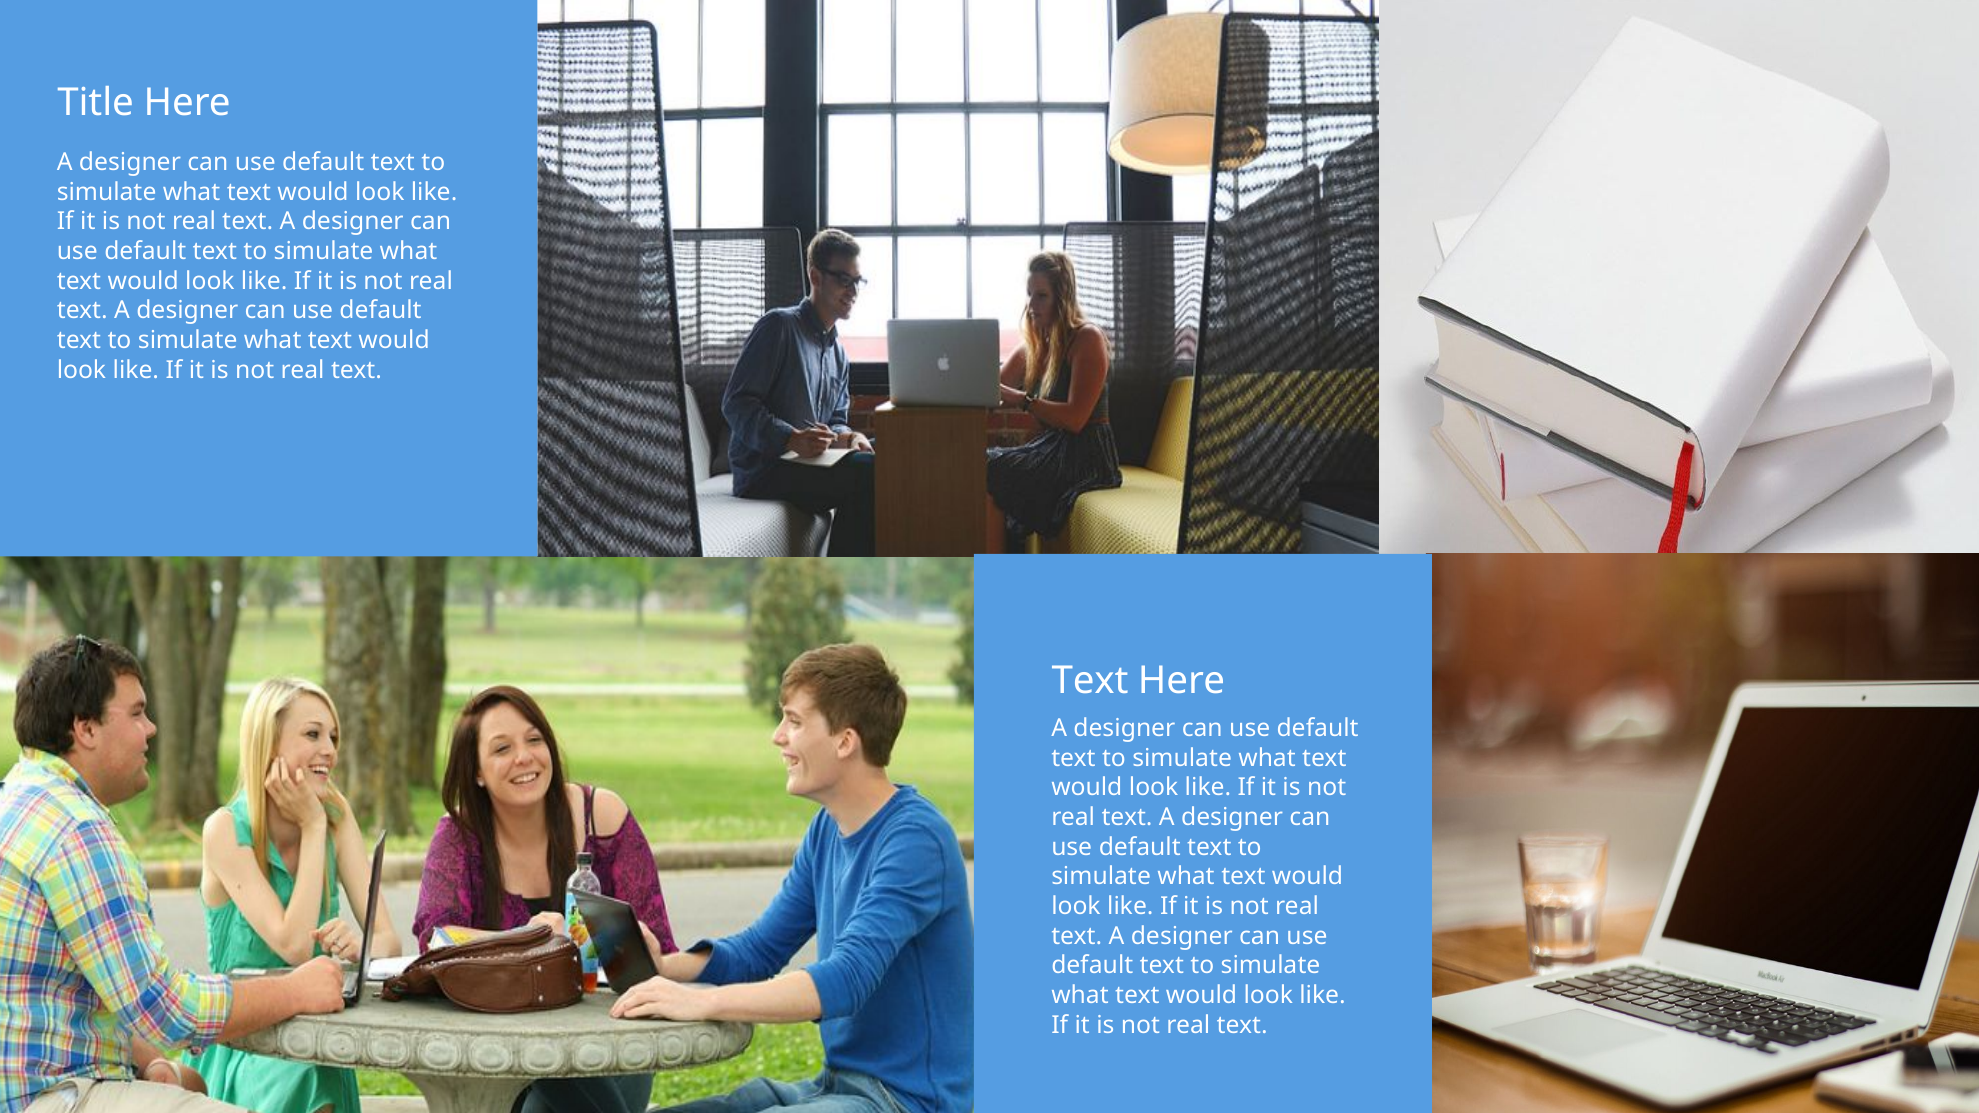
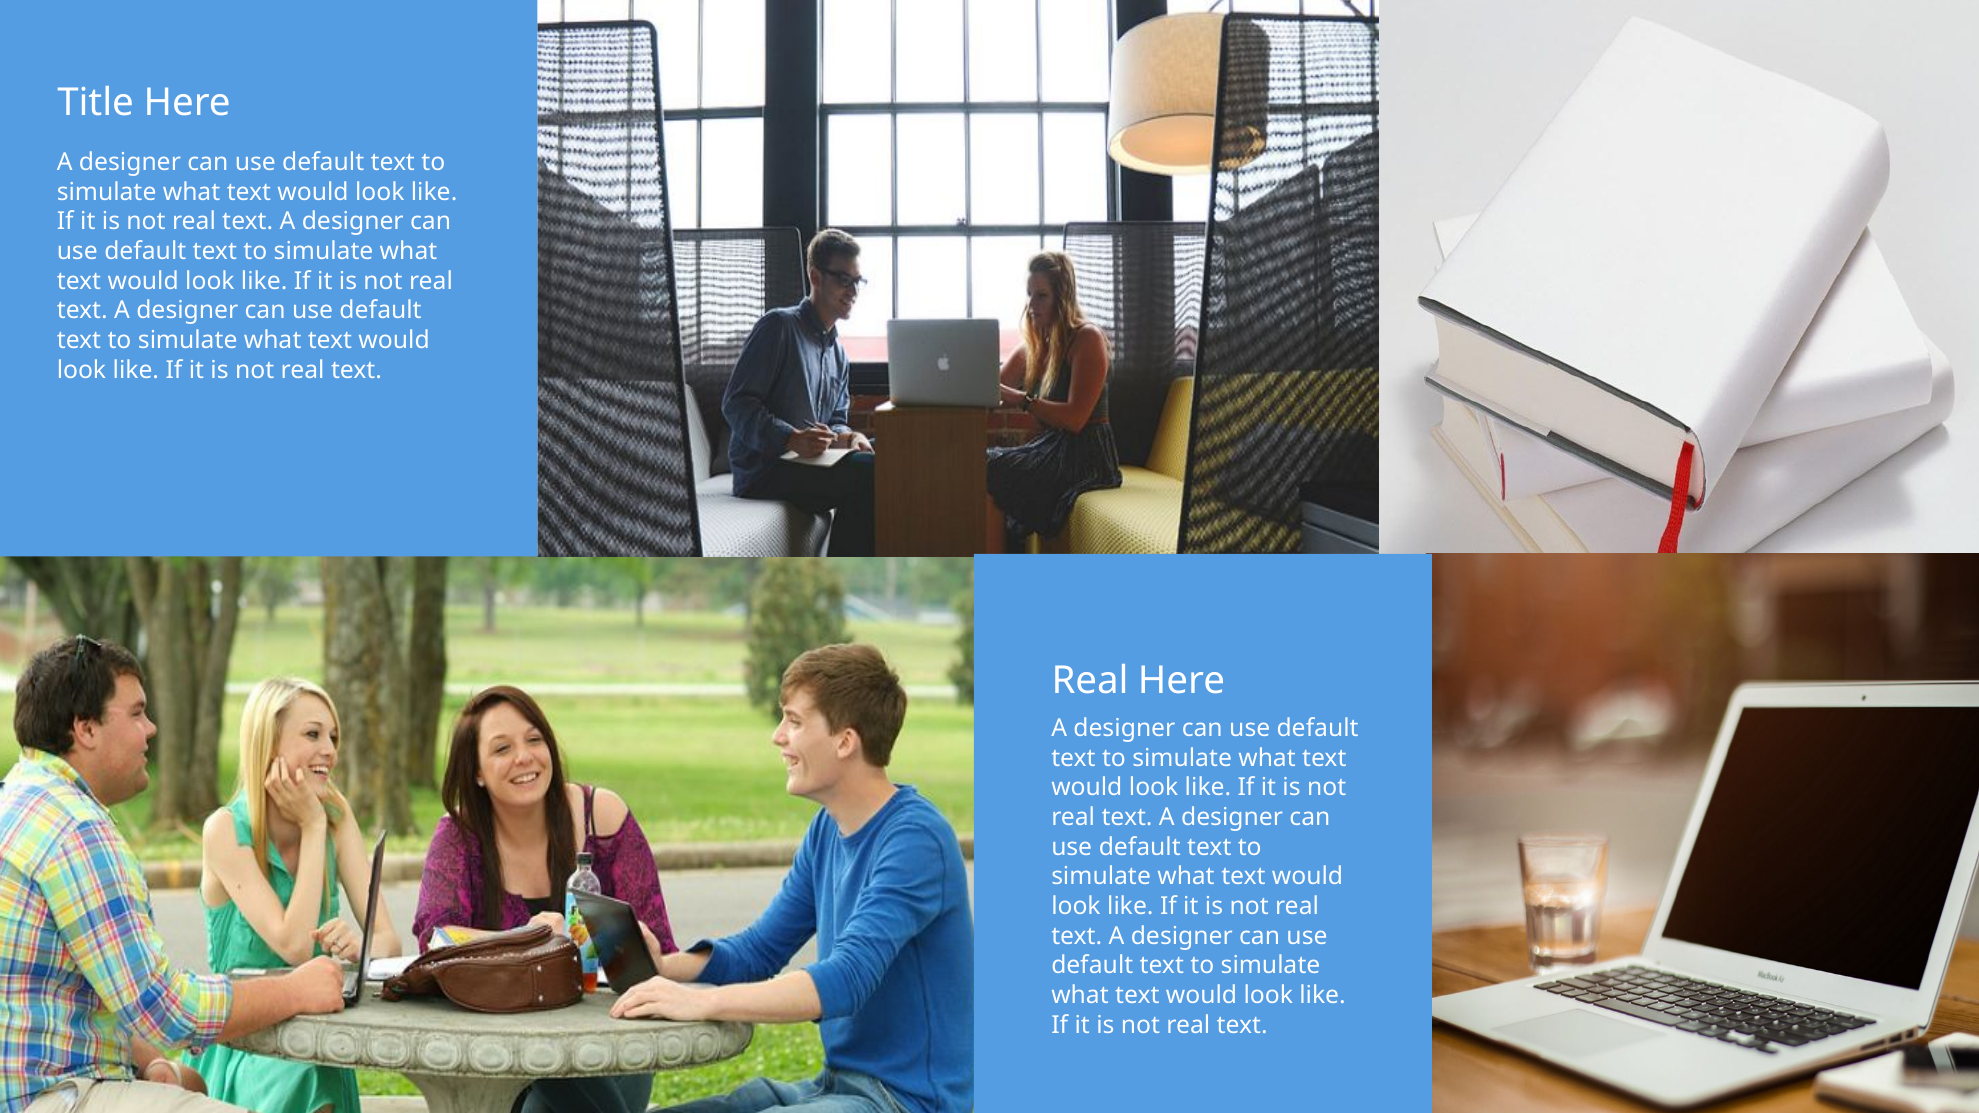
Text at (1090, 680): Text -> Real
